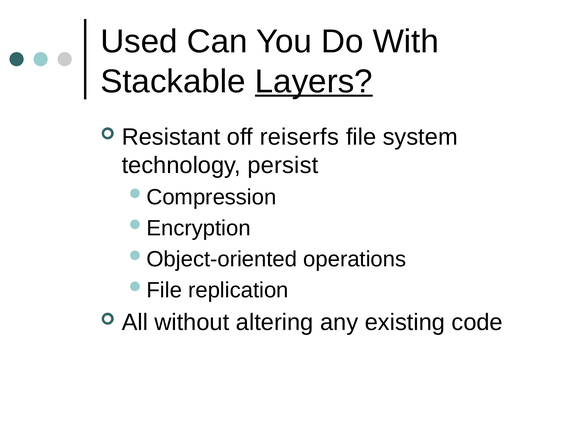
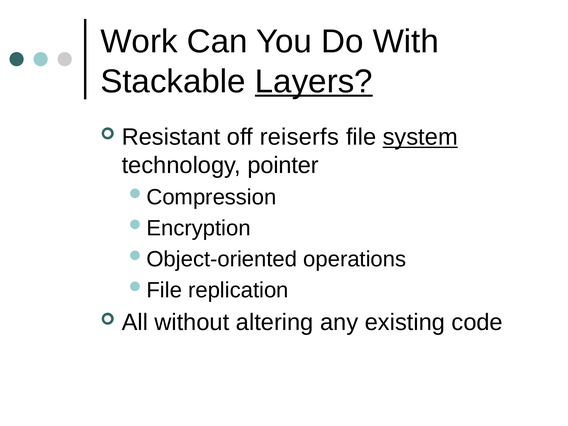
Used: Used -> Work
system underline: none -> present
persist: persist -> pointer
